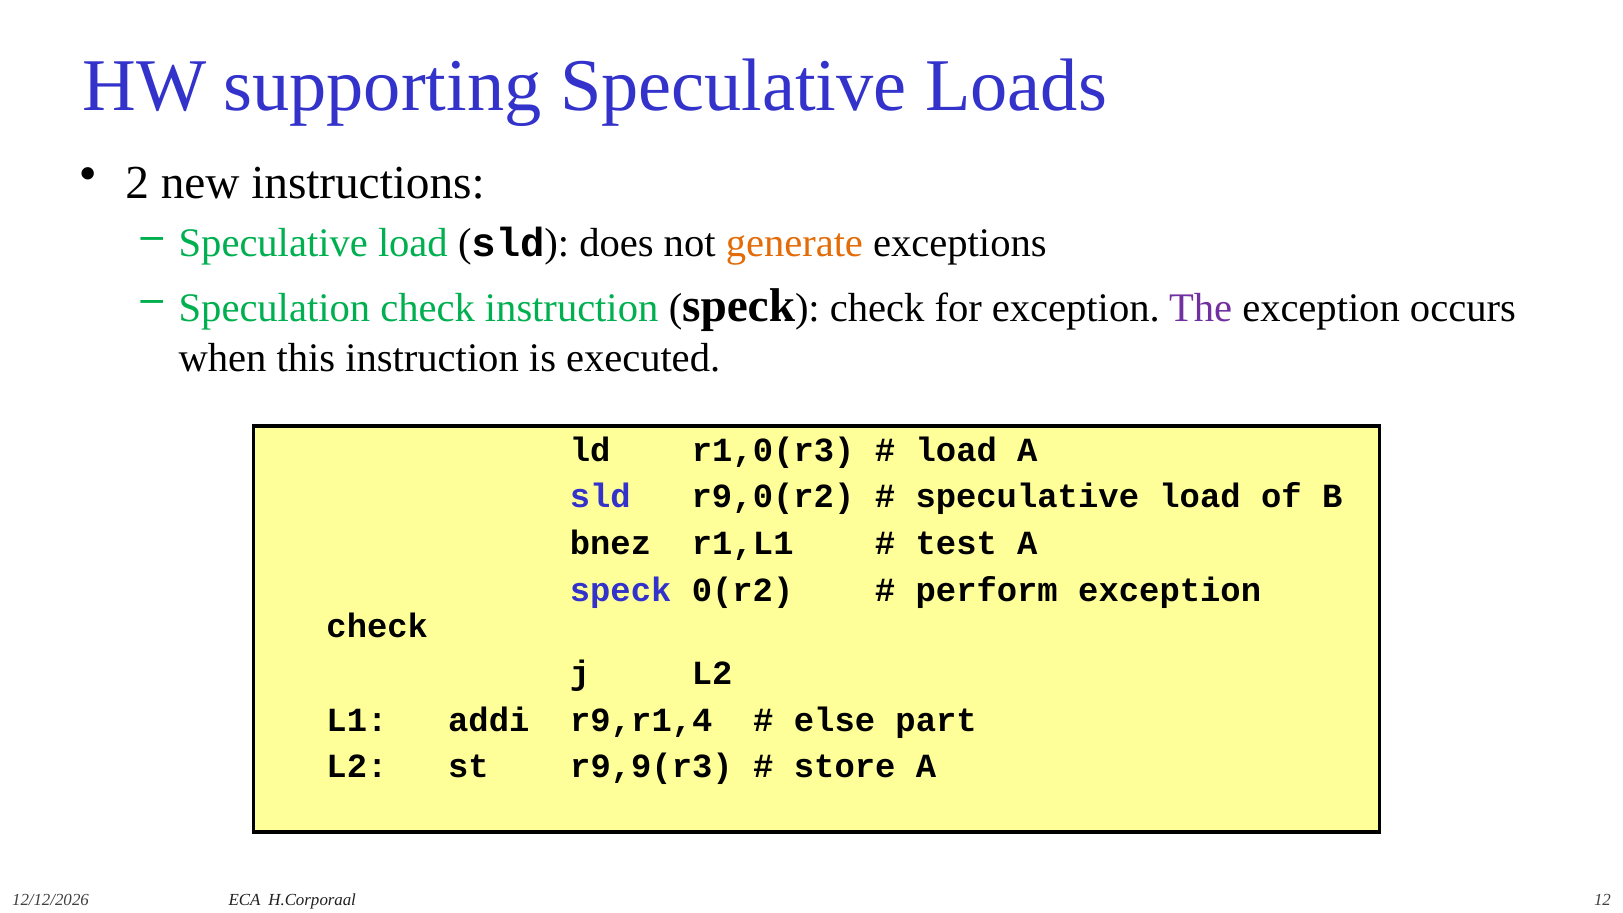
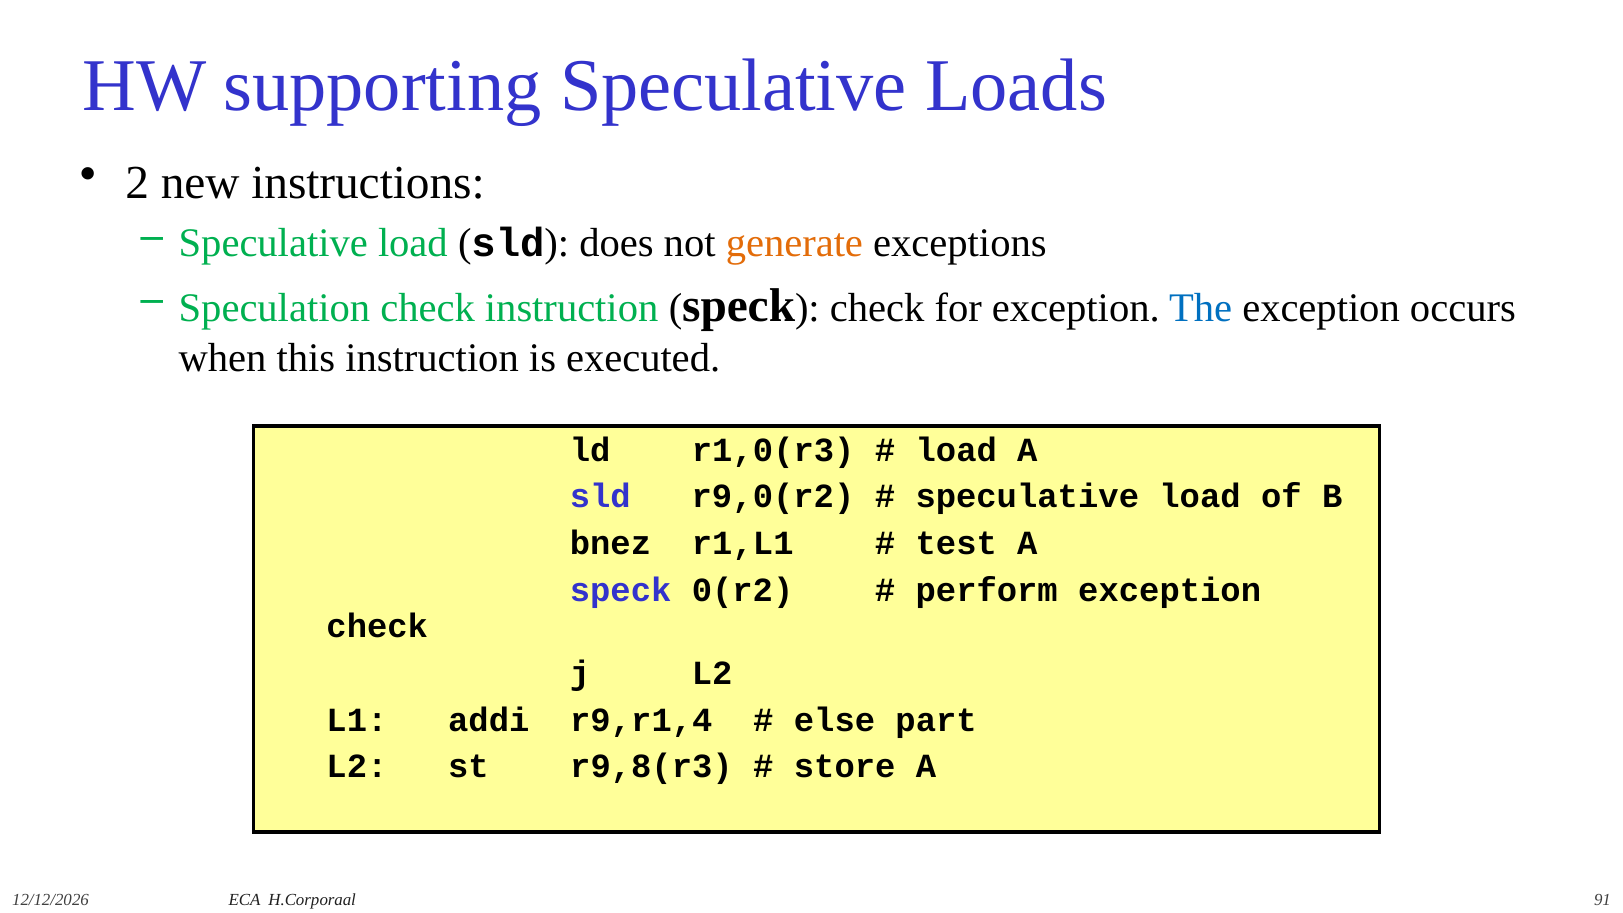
The colour: purple -> blue
r9,9(r3: r9,9(r3 -> r9,8(r3
12: 12 -> 91
